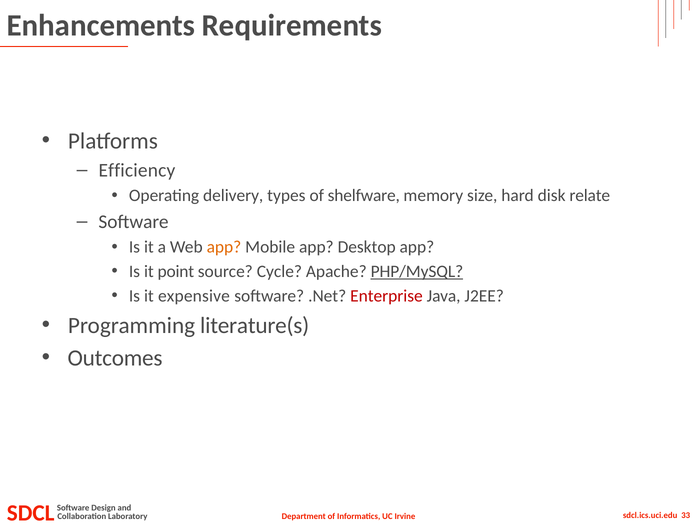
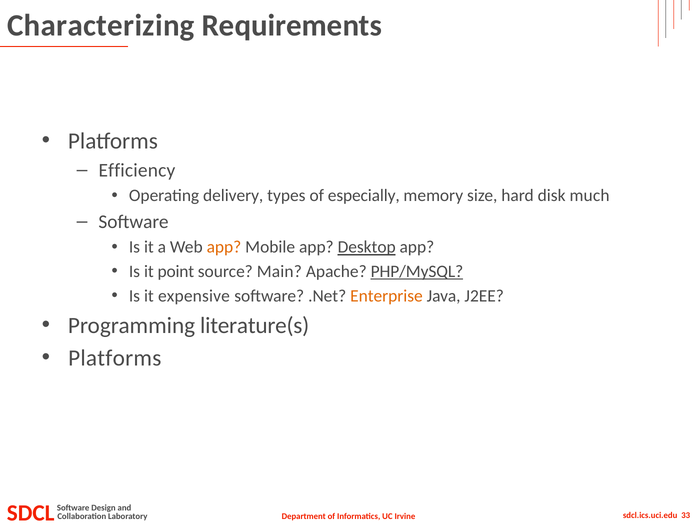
Enhancements: Enhancements -> Characterizing
shelfware: shelfware -> especially
relate: relate -> much
Desktop underline: none -> present
Cycle: Cycle -> Main
Enterprise colour: red -> orange
Outcomes at (115, 358): Outcomes -> Platforms
